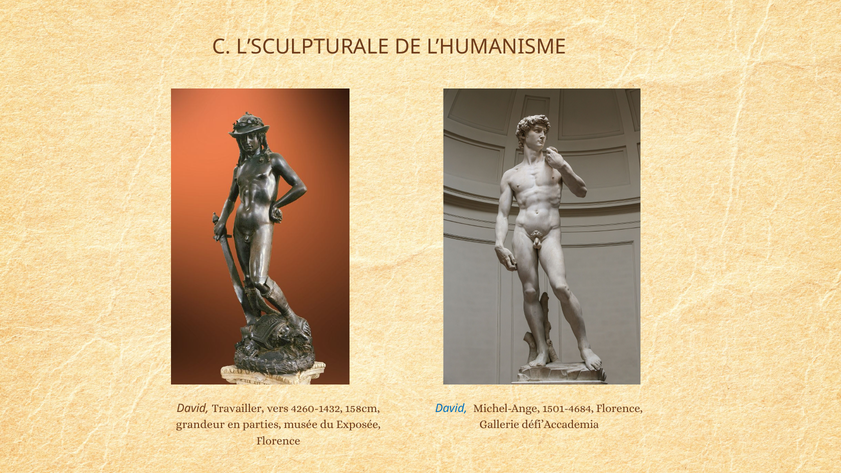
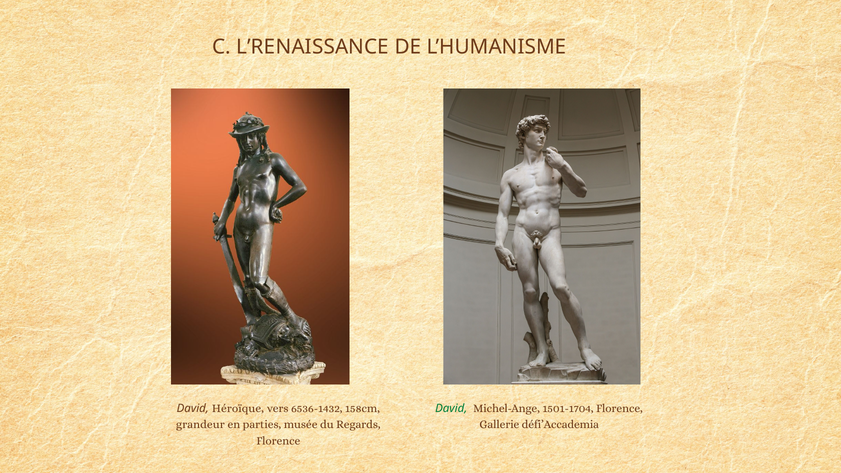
L’SCULPTURALE: L’SCULPTURALE -> L’RENAISSANCE
Travailler: Travailler -> Héroïque
4260-1432: 4260-1432 -> 6536-1432
David at (451, 409) colour: blue -> green
1501-4684: 1501-4684 -> 1501-1704
Exposée: Exposée -> Regards
